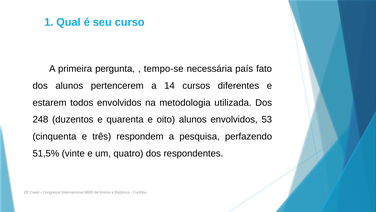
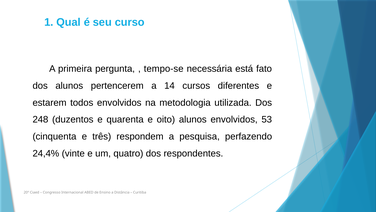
país: país -> está
51,5%: 51,5% -> 24,4%
